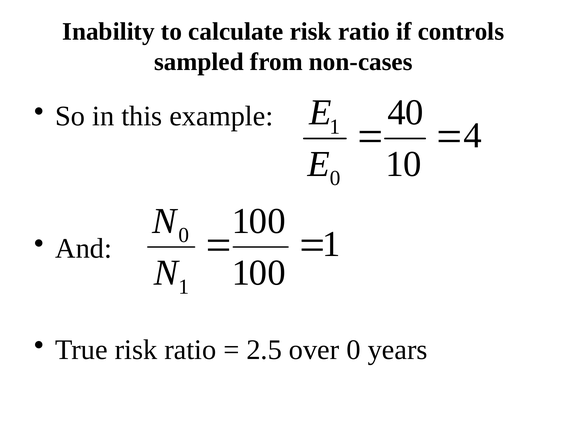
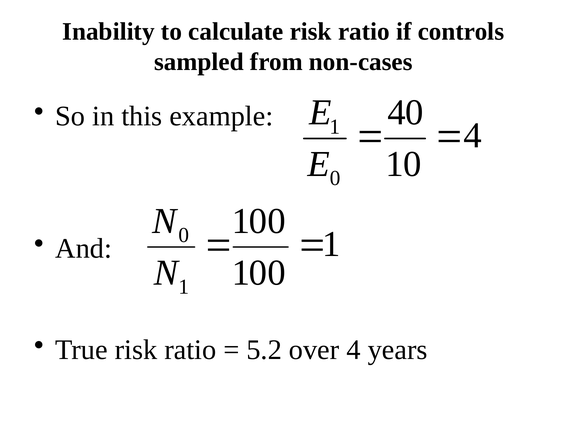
2.5: 2.5 -> 5.2
over 0: 0 -> 4
